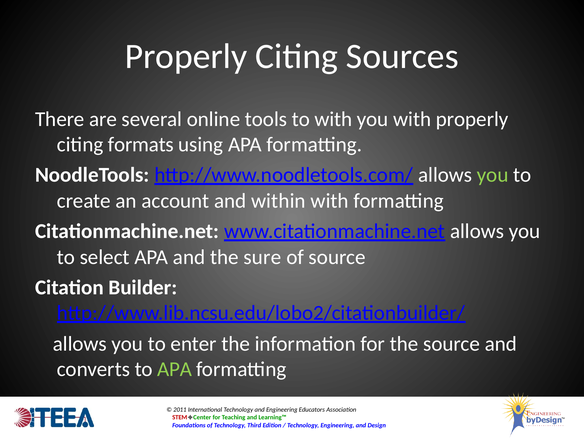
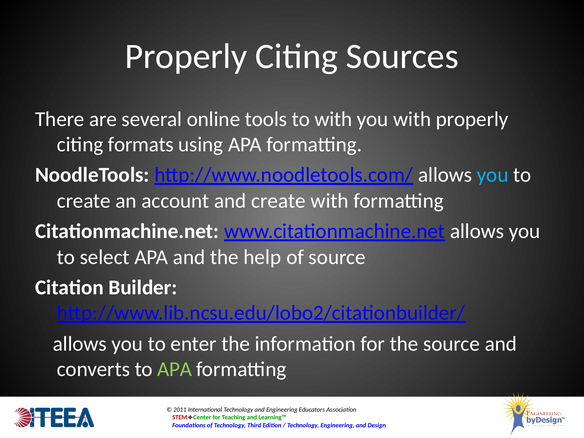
you at (493, 175) colour: light green -> light blue
and within: within -> create
sure: sure -> help
